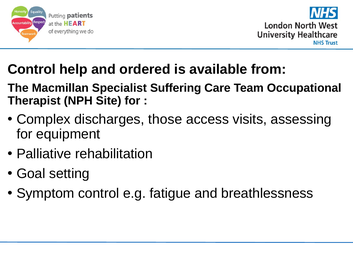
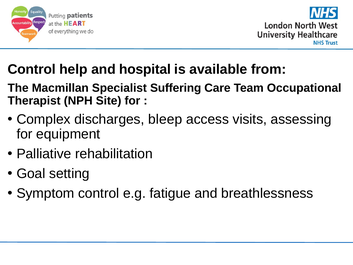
ordered: ordered -> hospital
those: those -> bleep
